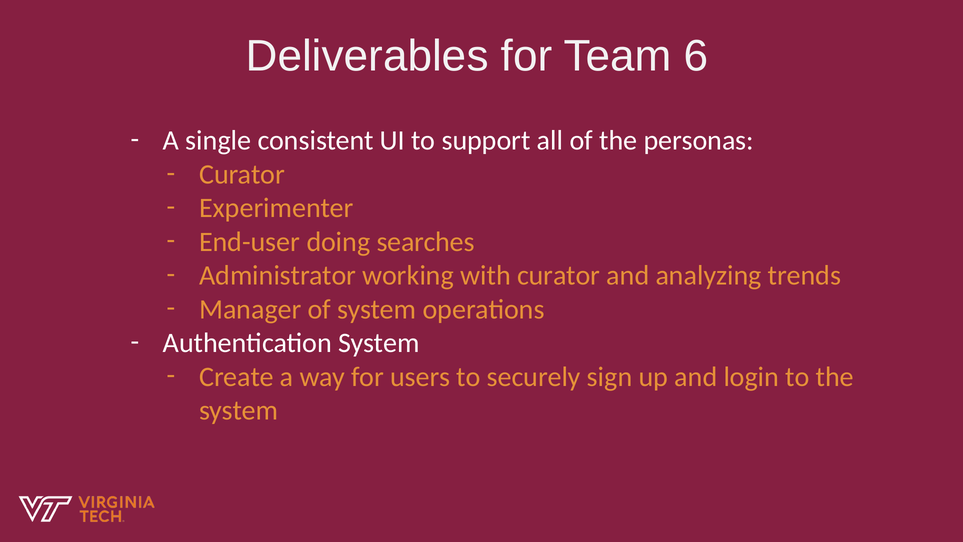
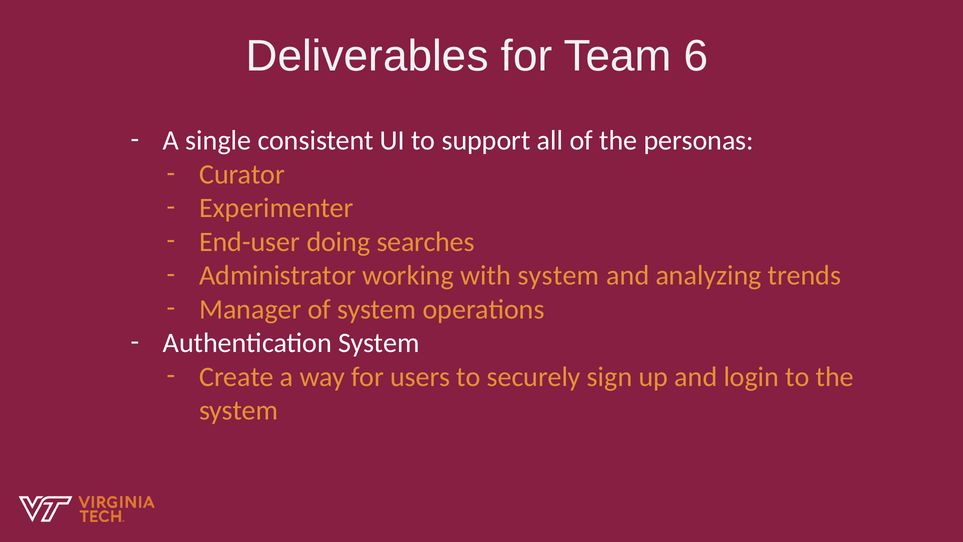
with curator: curator -> system
